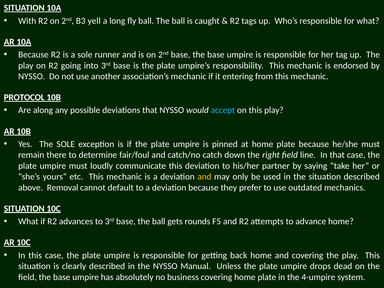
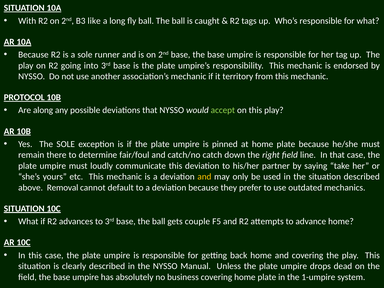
yell: yell -> like
entering: entering -> territory
accept colour: light blue -> light green
rounds: rounds -> couple
4-umpire: 4-umpire -> 1-umpire
